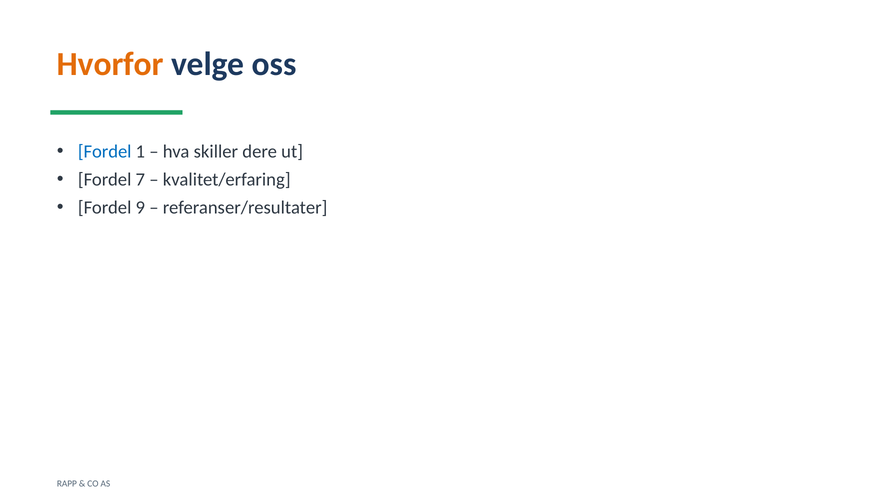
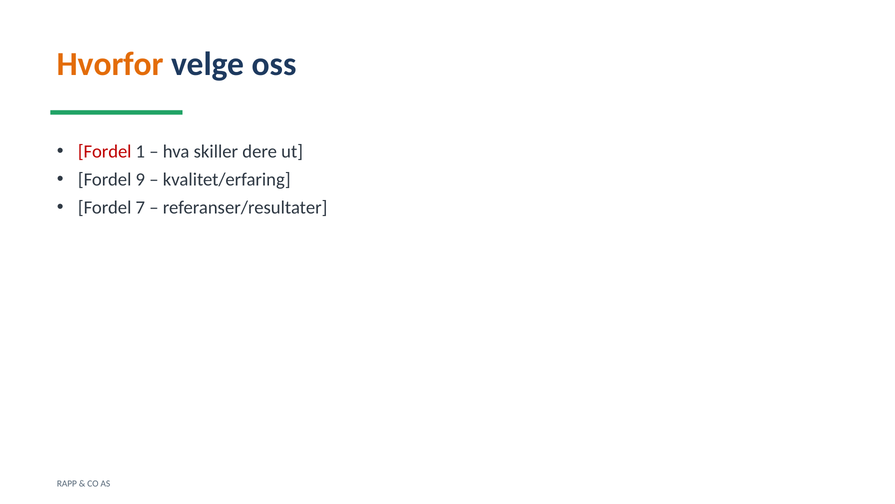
Fordel at (105, 152) colour: blue -> red
7: 7 -> 9
9: 9 -> 7
